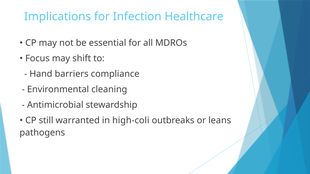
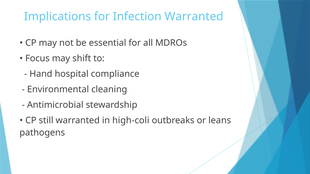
Infection Healthcare: Healthcare -> Warranted
barriers: barriers -> hospital
